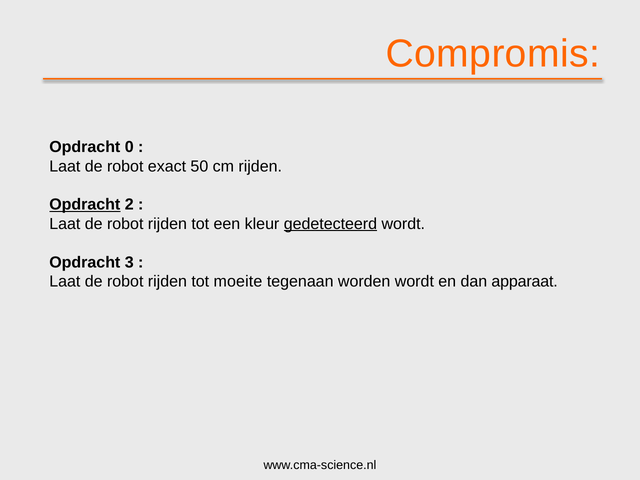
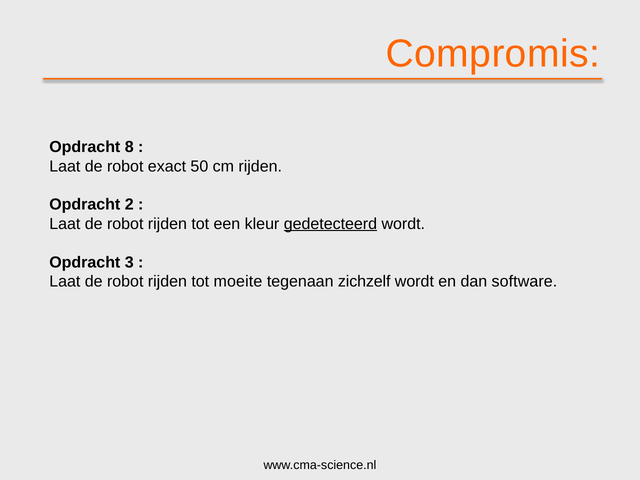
0: 0 -> 8
Opdracht at (85, 205) underline: present -> none
worden: worden -> zichzelf
apparaat: apparaat -> software
